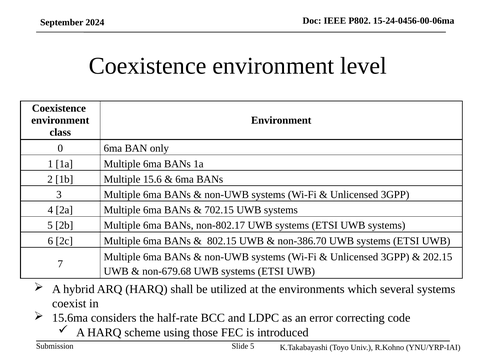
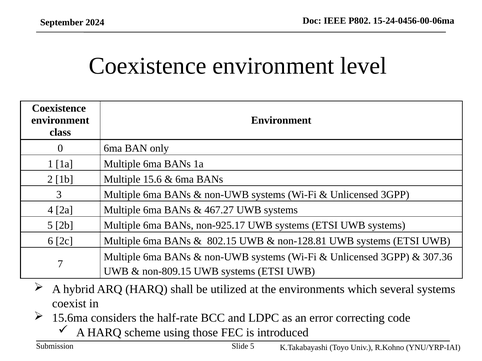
702.15: 702.15 -> 467.27
non-802.17: non-802.17 -> non-925.17
non-386.70: non-386.70 -> non-128.81
202.15: 202.15 -> 307.36
non-679.68: non-679.68 -> non-809.15
